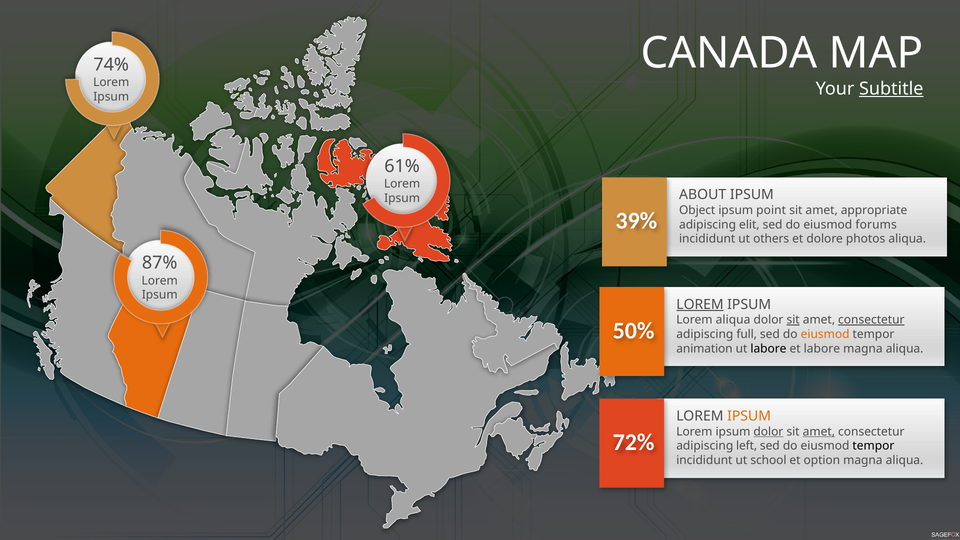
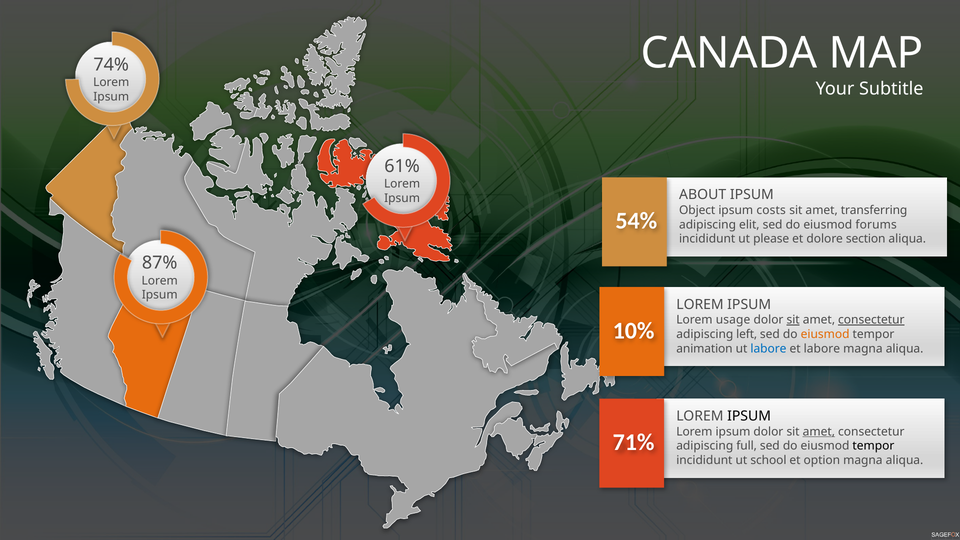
Subtitle underline: present -> none
point: point -> costs
appropriate: appropriate -> transferring
39%: 39% -> 54%
others: others -> please
photos: photos -> section
LOREM at (700, 304) underline: present -> none
Lorem aliqua: aliqua -> usage
50%: 50% -> 10%
full: full -> left
labore at (768, 349) colour: black -> blue
IPSUM at (749, 416) colour: orange -> black
dolor at (768, 432) underline: present -> none
72%: 72% -> 71%
left: left -> full
